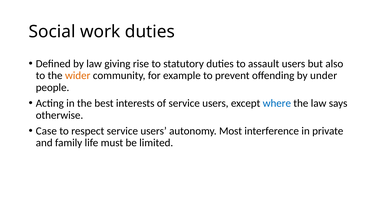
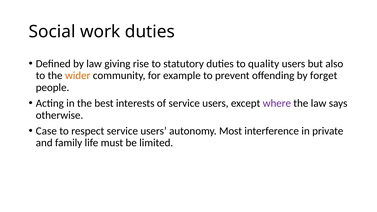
assault: assault -> quality
under: under -> forget
where colour: blue -> purple
